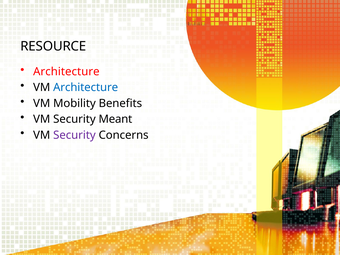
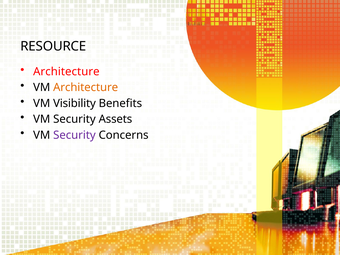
Architecture at (86, 87) colour: blue -> orange
Mobility: Mobility -> Visibility
Meant: Meant -> Assets
